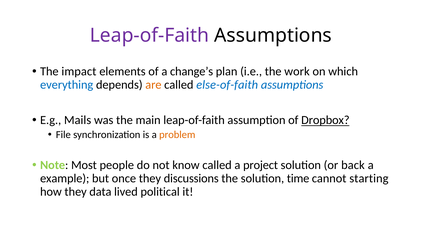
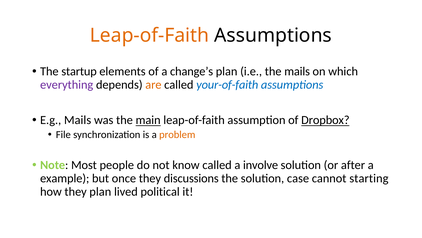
Leap-of-Faith at (150, 35) colour: purple -> orange
impact: impact -> startup
the work: work -> mails
everything colour: blue -> purple
else-of-faith: else-of-faith -> your-of-faith
main underline: none -> present
project: project -> involve
back: back -> after
time: time -> case
they data: data -> plan
